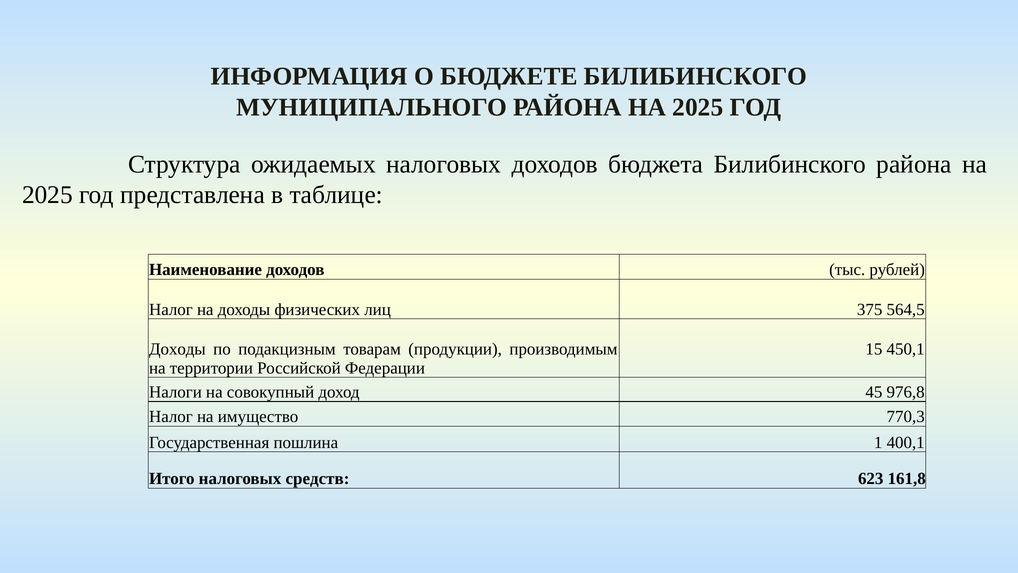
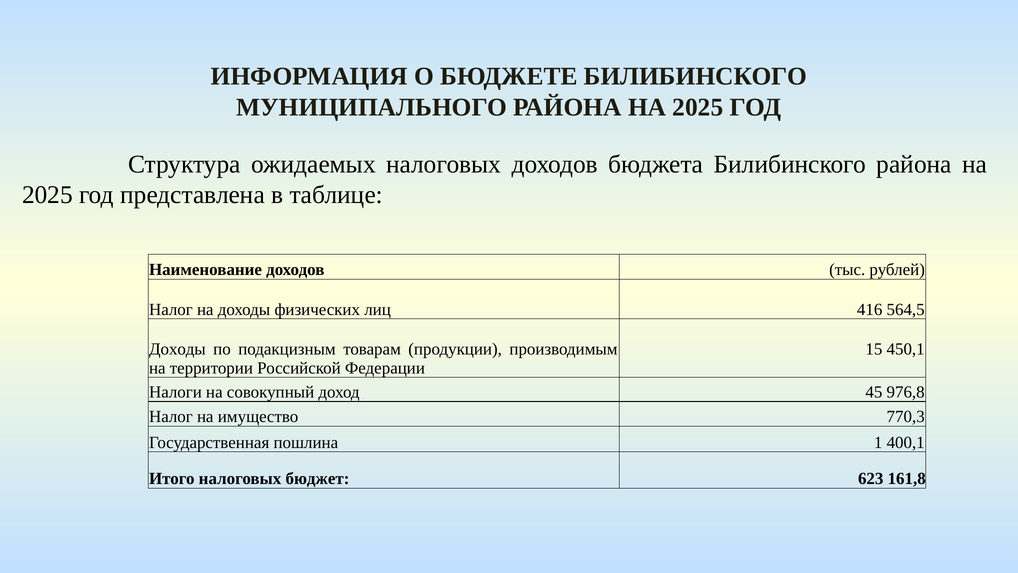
375: 375 -> 416
средств: средств -> бюджет
